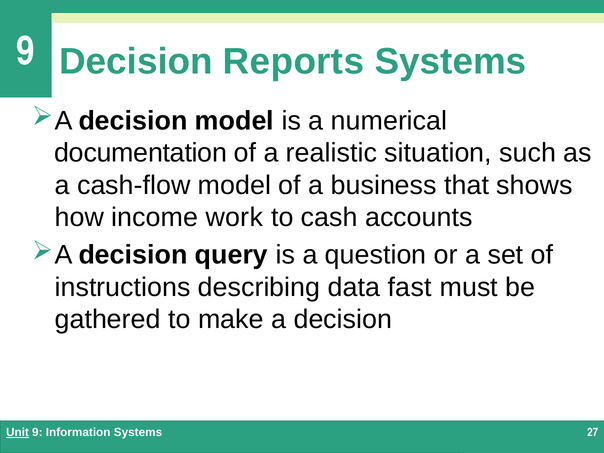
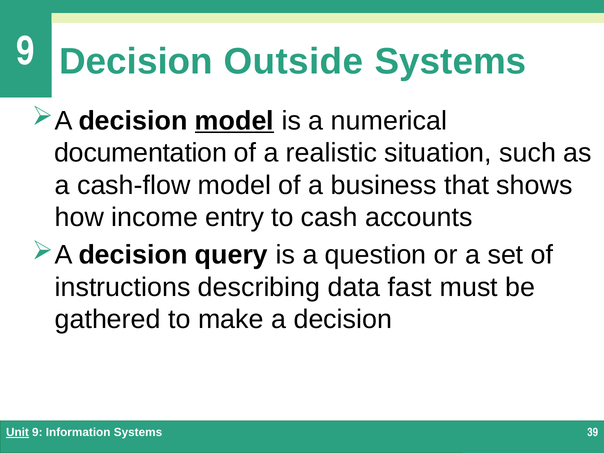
Reports: Reports -> Outside
model at (234, 121) underline: none -> present
work: work -> entry
27: 27 -> 39
